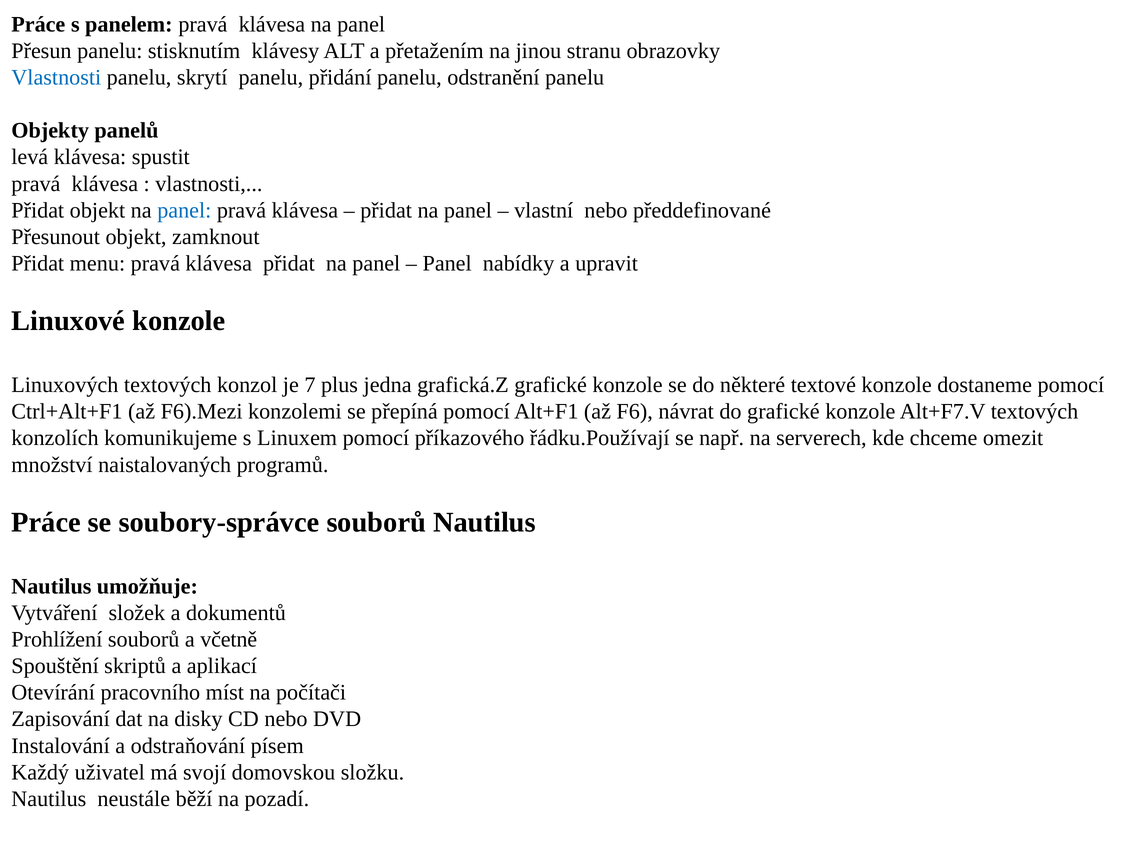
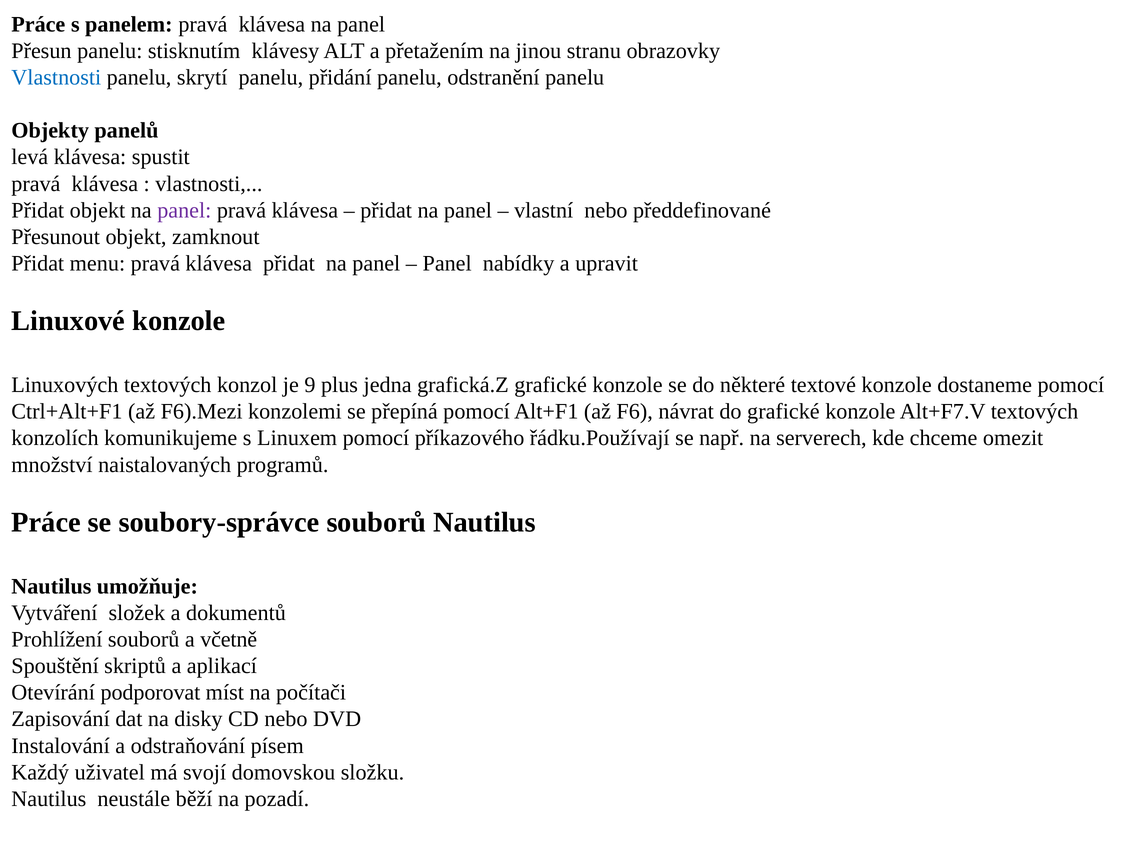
panel at (184, 210) colour: blue -> purple
7: 7 -> 9
pracovního: pracovního -> podporovat
